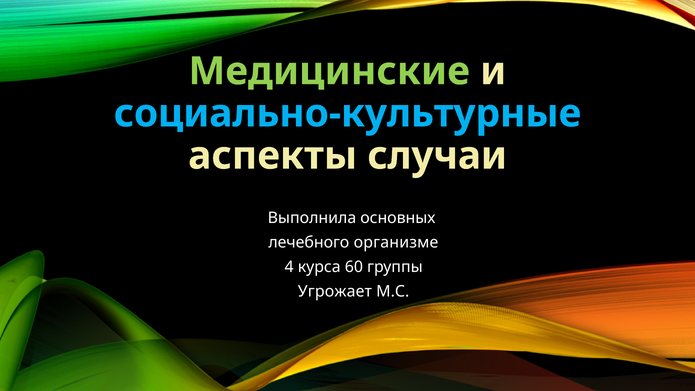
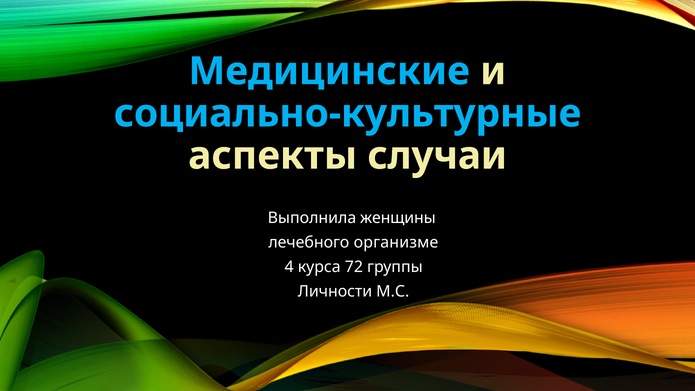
Медицинские colour: light green -> light blue
основных: основных -> женщины
60: 60 -> 72
Угрожает: Угрожает -> Личности
